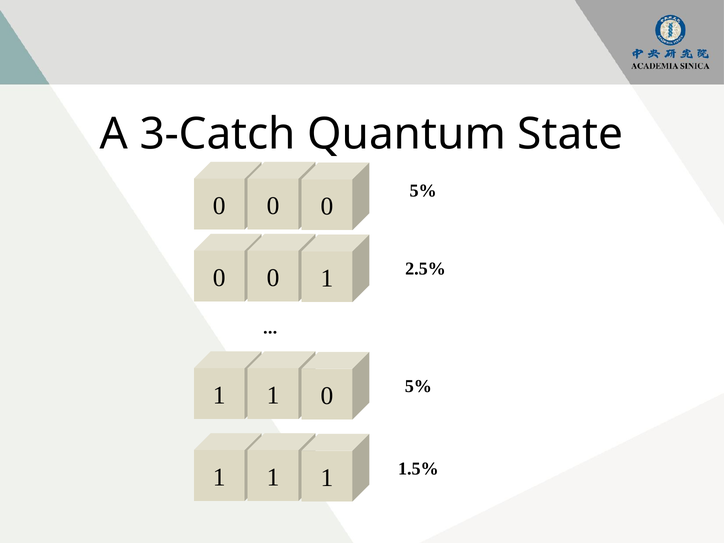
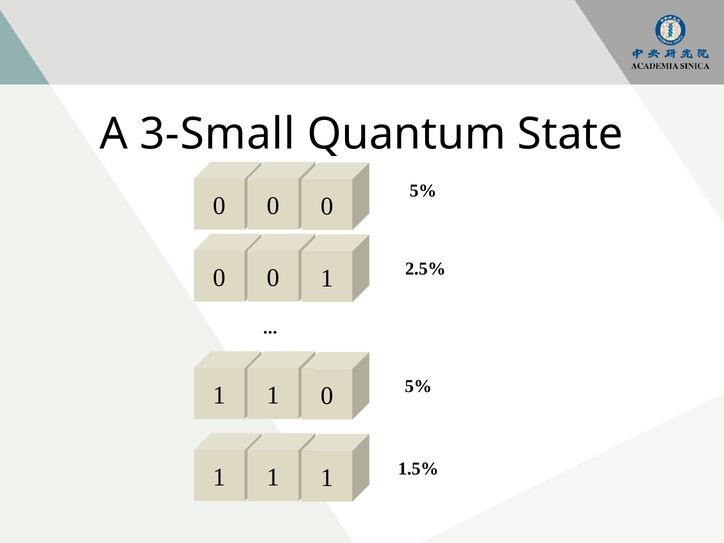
3-Catch: 3-Catch -> 3-Small
